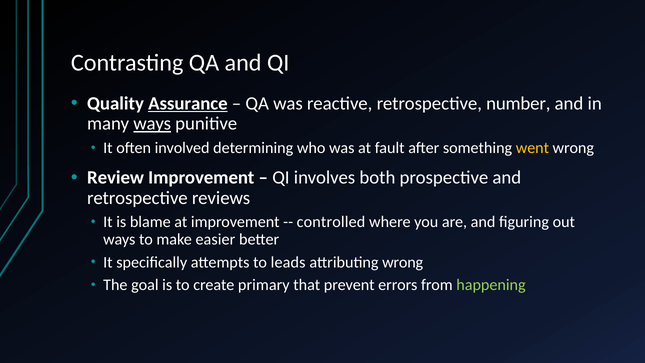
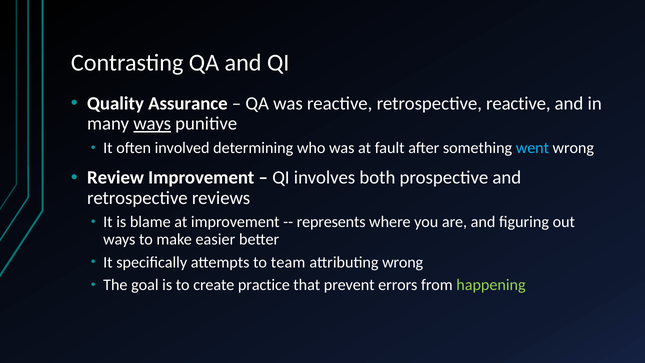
Assurance underline: present -> none
retrospective number: number -> reactive
went colour: yellow -> light blue
controlled: controlled -> represents
leads: leads -> team
primary: primary -> practice
